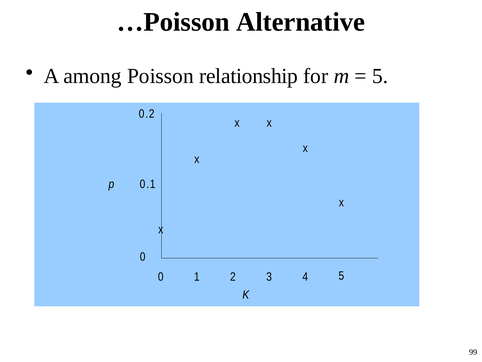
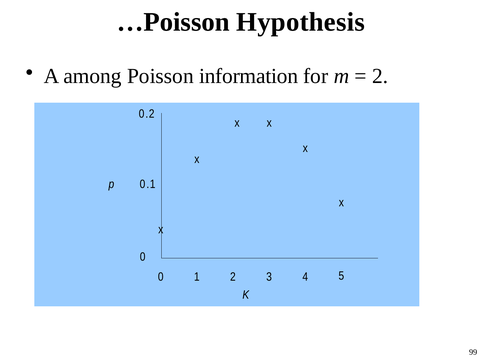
Alternative: Alternative -> Hypothesis
relationship: relationship -> information
5 at (380, 76): 5 -> 2
